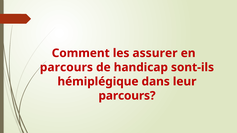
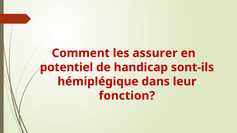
parcours at (66, 67): parcours -> potentiel
parcours at (127, 96): parcours -> fonction
